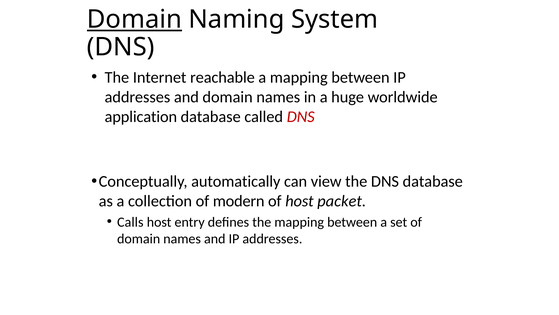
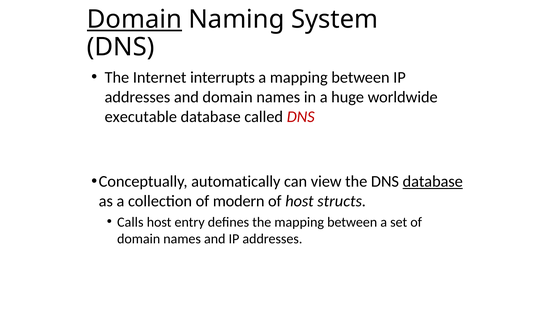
reachable: reachable -> interrupts
application: application -> executable
database at (433, 181) underline: none -> present
packet: packet -> structs
